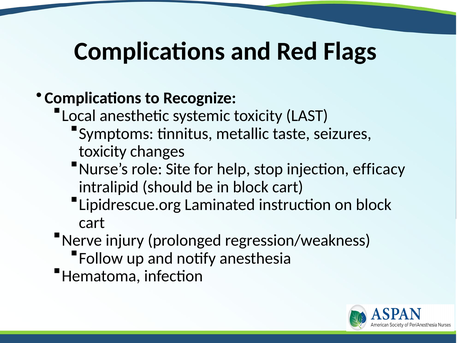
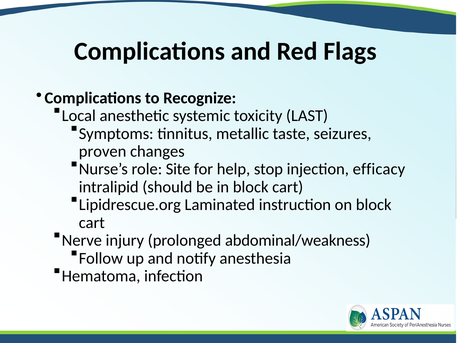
toxicity at (103, 151): toxicity -> proven
regression/weakness: regression/weakness -> abdominal/weakness
